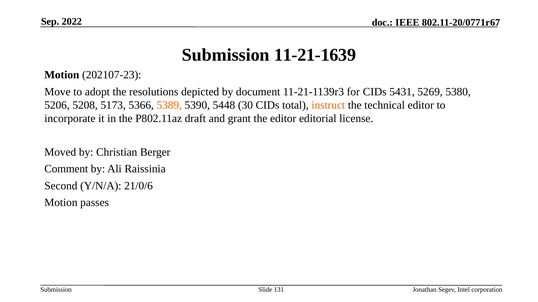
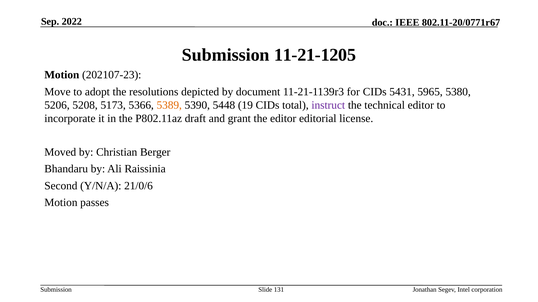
11-21-1639: 11-21-1639 -> 11-21-1205
5269: 5269 -> 5965
30: 30 -> 19
instruct colour: orange -> purple
Comment: Comment -> Bhandaru
